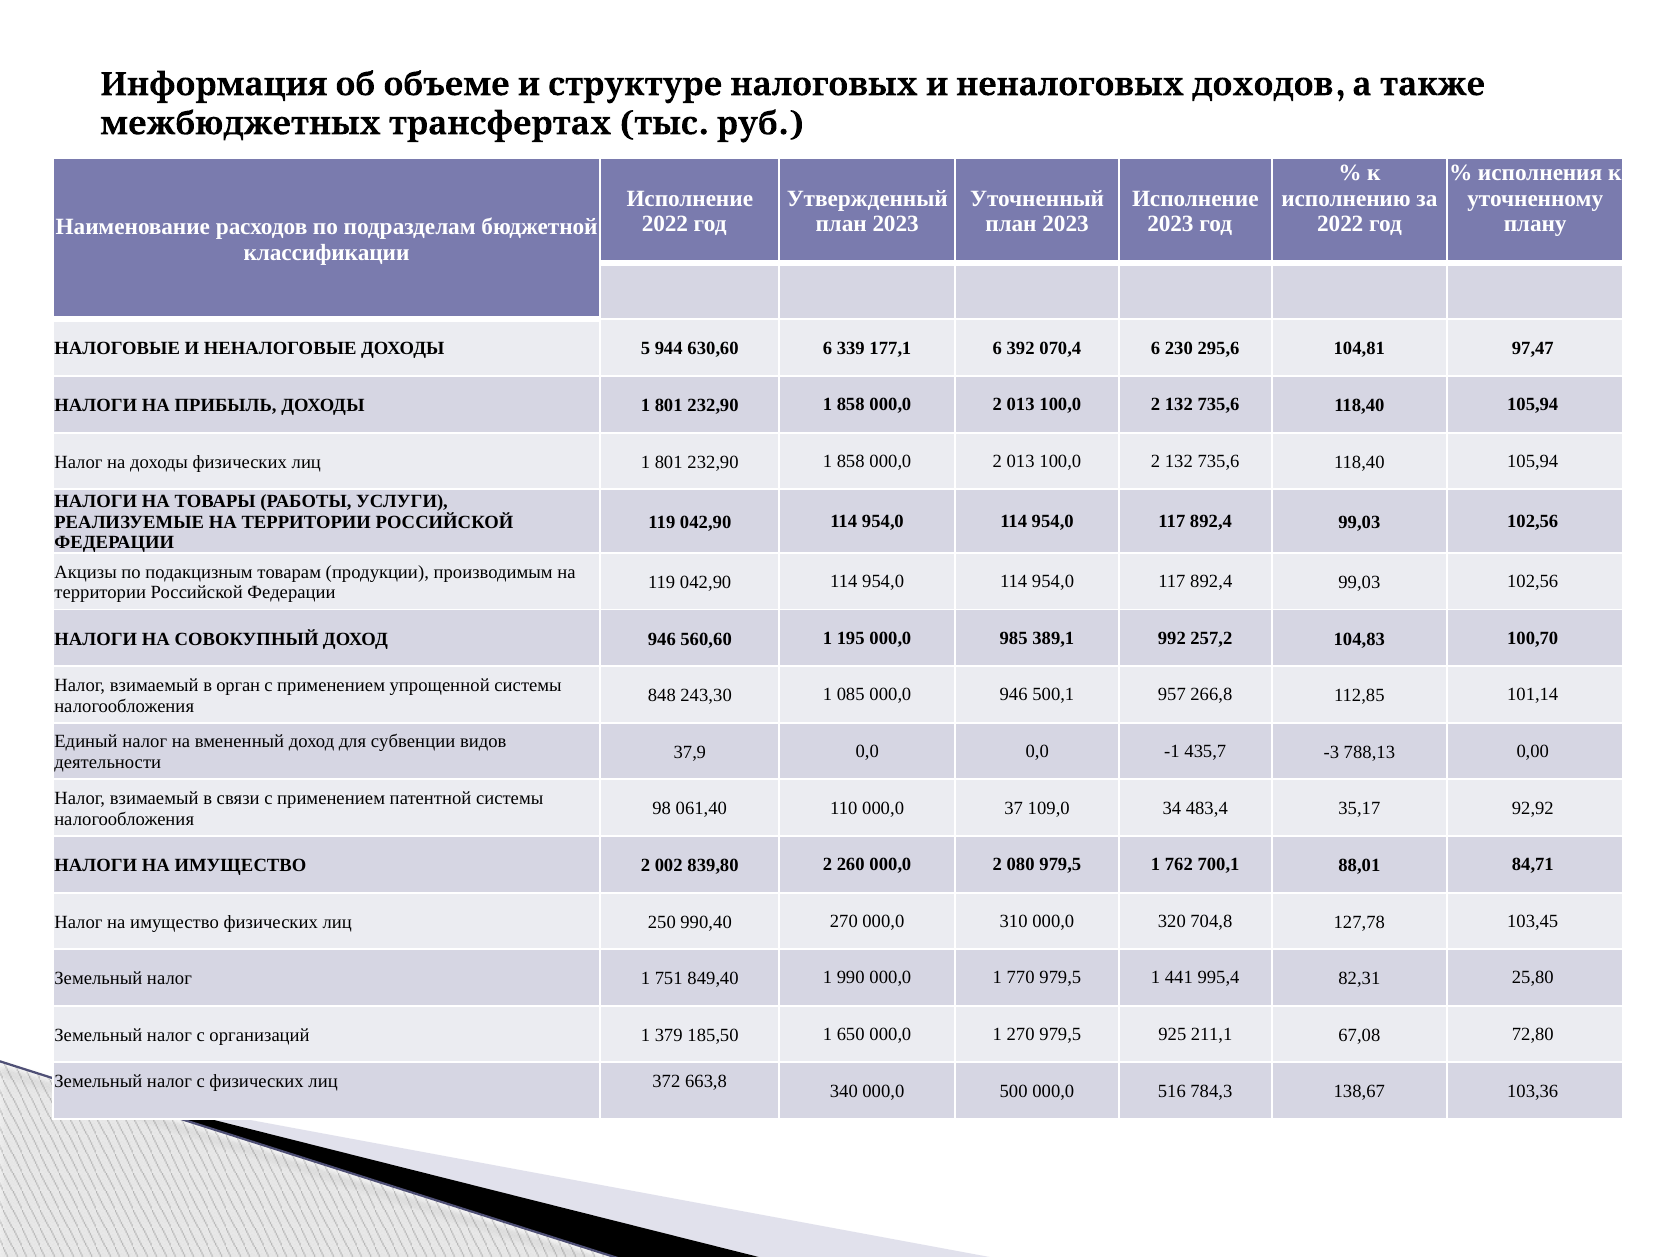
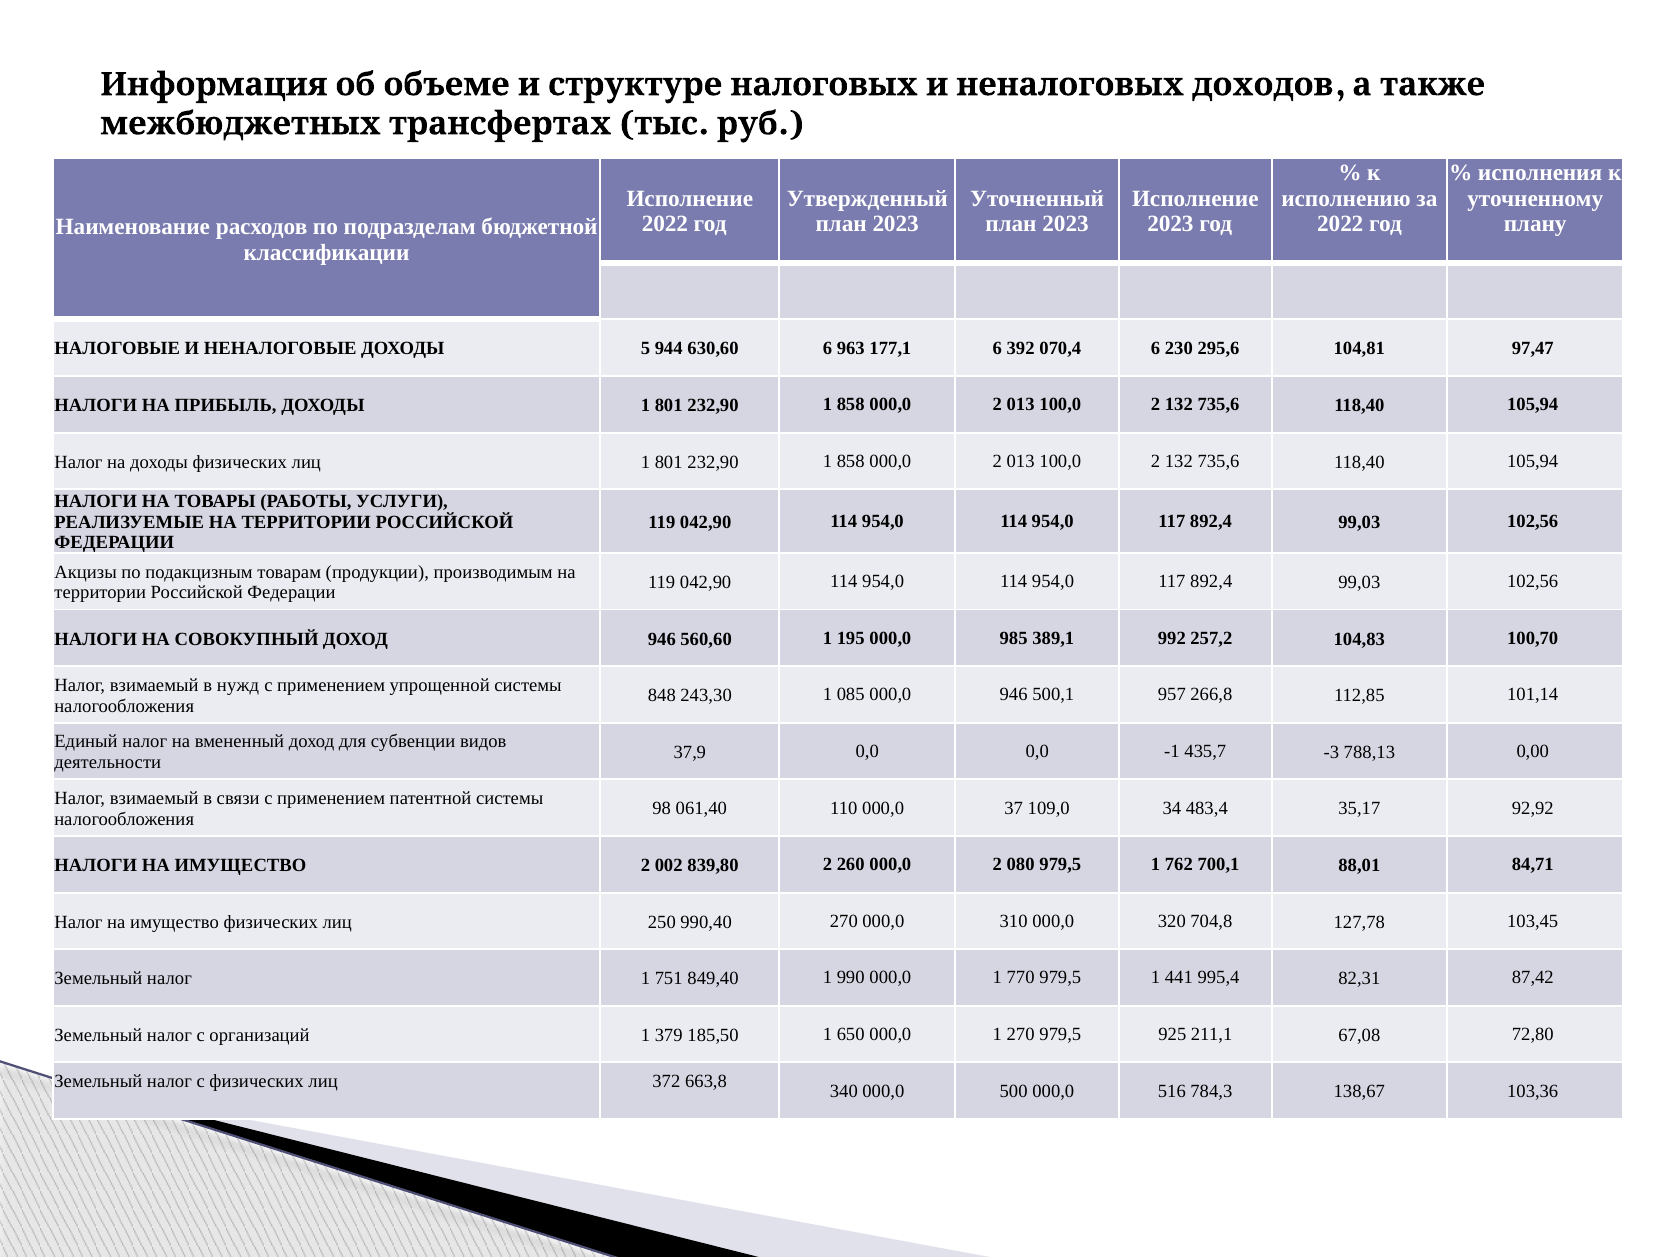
339: 339 -> 963
орган: орган -> нужд
25,80: 25,80 -> 87,42
